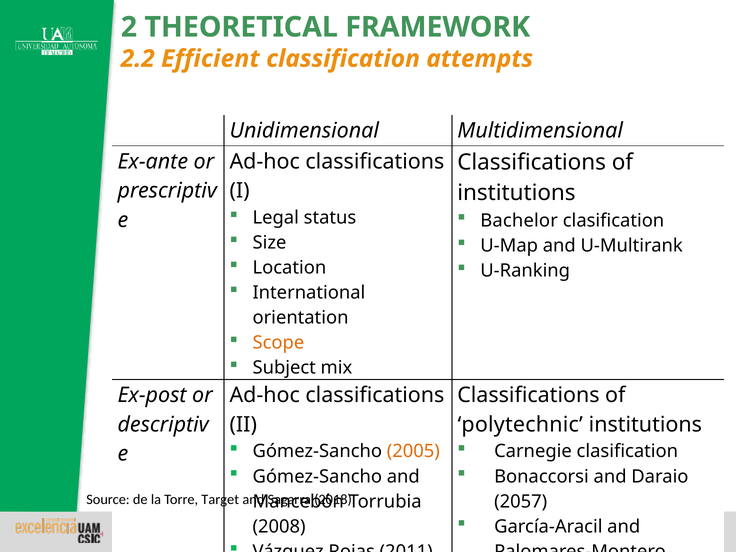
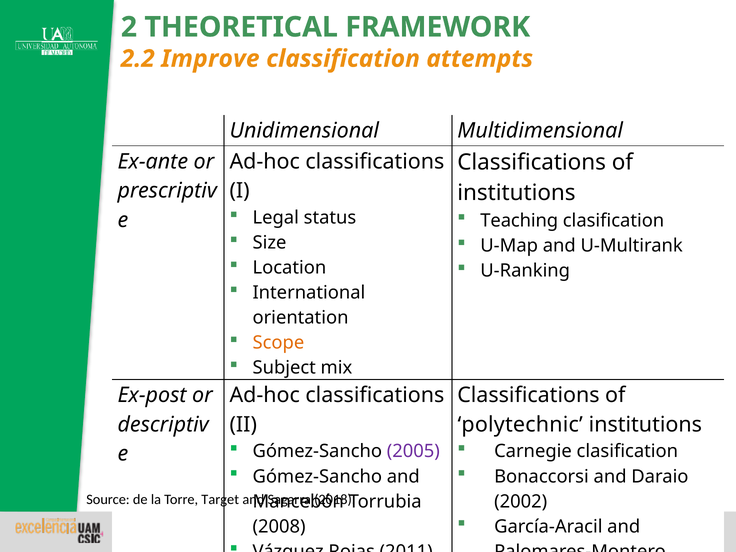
Efficient: Efficient -> Improve
Bachelor: Bachelor -> Teaching
2005 colour: orange -> purple
2057: 2057 -> 2002
